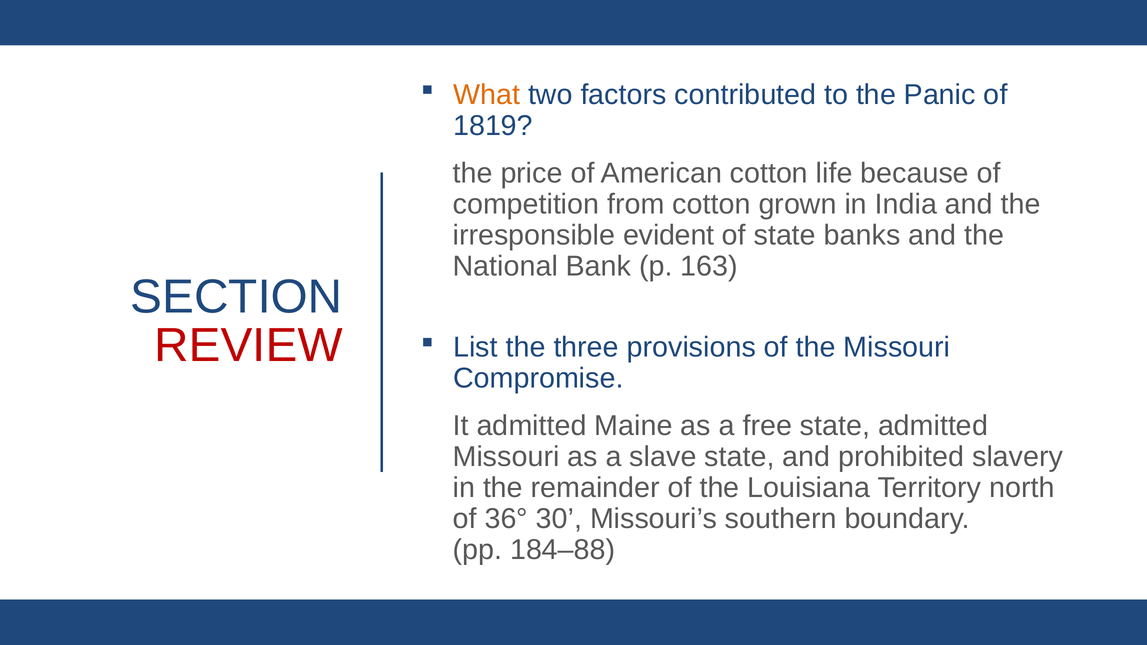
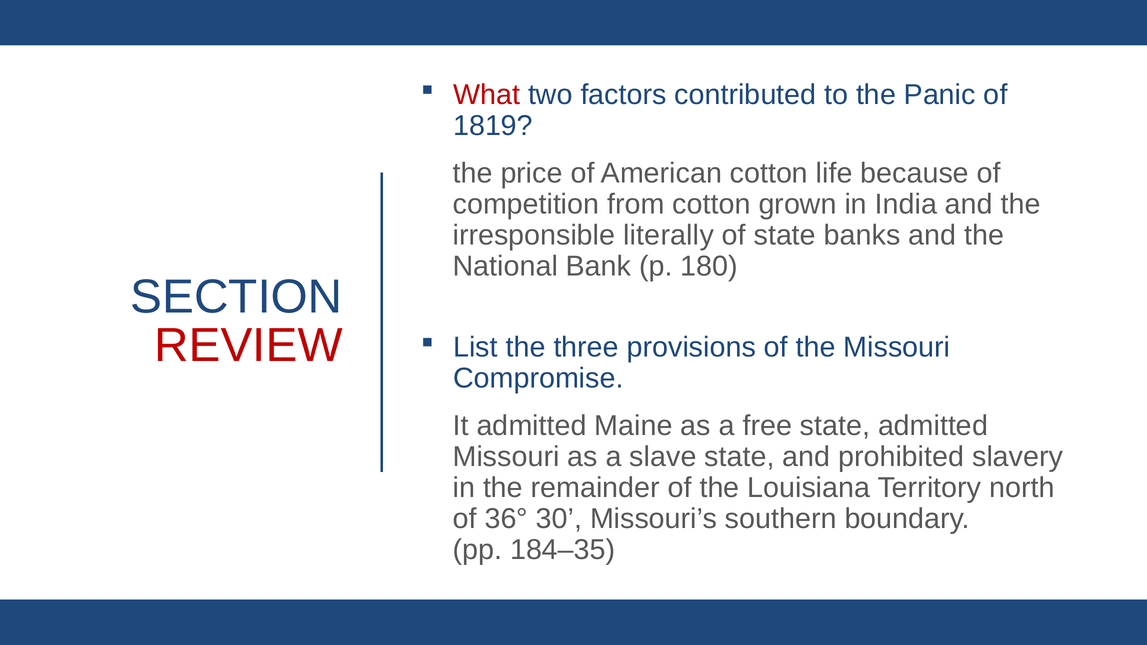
What colour: orange -> red
evident: evident -> literally
163: 163 -> 180
184–88: 184–88 -> 184–35
